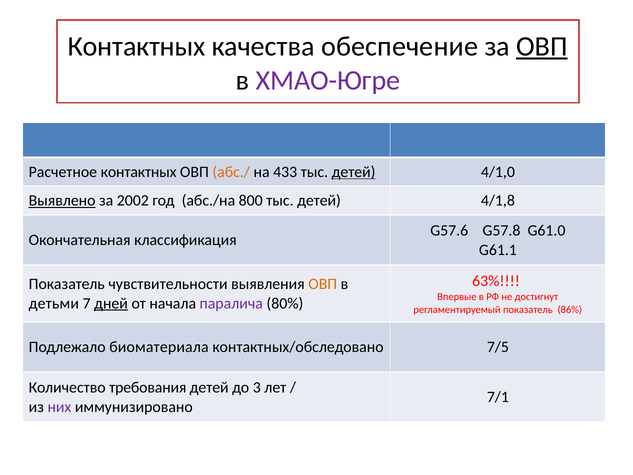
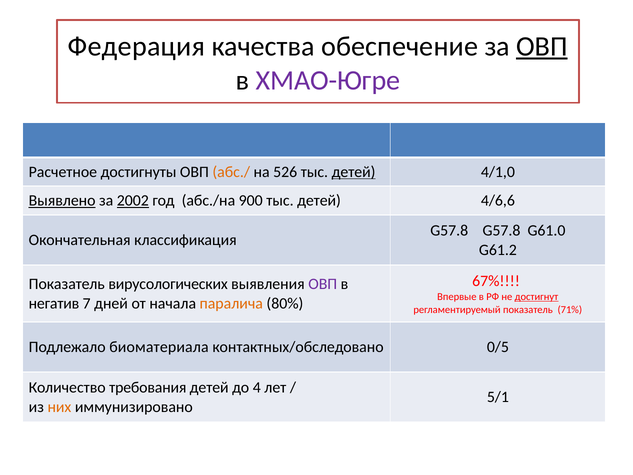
Контактных at (137, 46): Контактных -> Федерация
Расчетное контактных: контактных -> достигнуты
433: 433 -> 526
2002 underline: none -> present
800: 800 -> 900
4/1,8: 4/1,8 -> 4/6,6
G57.6 at (449, 230): G57.6 -> G57.8
G61.1: G61.1 -> G61.2
63%: 63% -> 67%
чувствительности: чувствительности -> вирусологических
ОВП at (323, 284) colour: orange -> purple
достигнут underline: none -> present
детьми: детьми -> негатив
дней underline: present -> none
паралича colour: purple -> orange
86%: 86% -> 71%
7/5: 7/5 -> 0/5
3: 3 -> 4
7/1: 7/1 -> 5/1
них colour: purple -> orange
